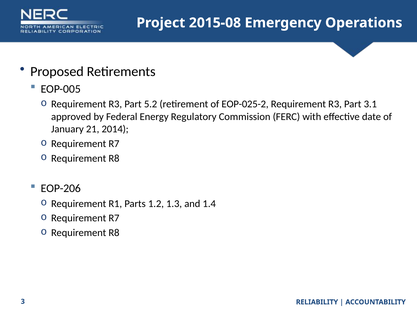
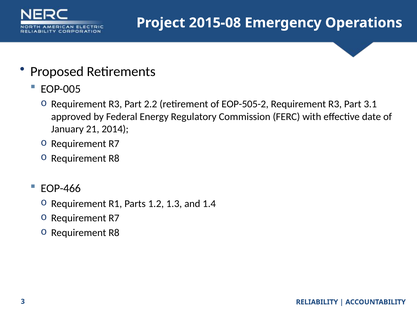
5.2: 5.2 -> 2.2
EOP-025-2: EOP-025-2 -> EOP-505-2
EOP-206: EOP-206 -> EOP-466
